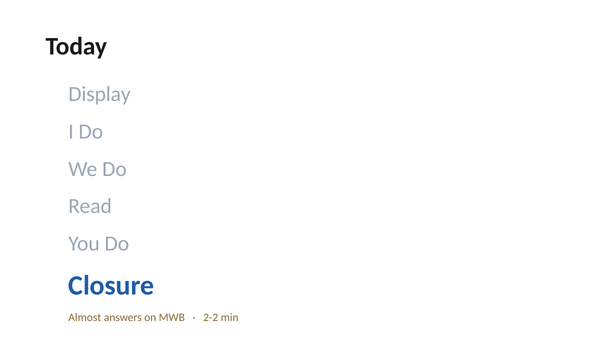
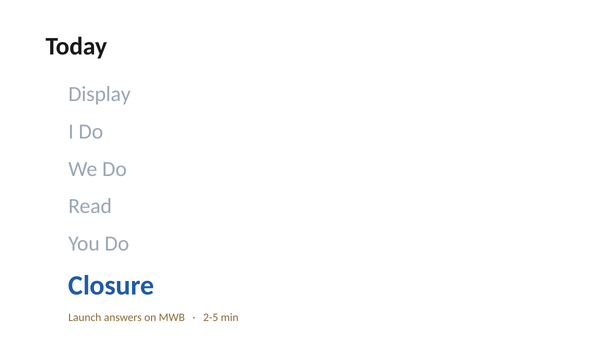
Almost: Almost -> Launch
2-2: 2-2 -> 2-5
